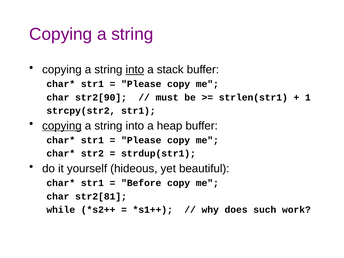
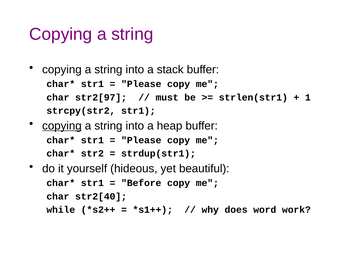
into at (135, 70) underline: present -> none
str2[90: str2[90 -> str2[97
str2[81: str2[81 -> str2[40
such: such -> word
